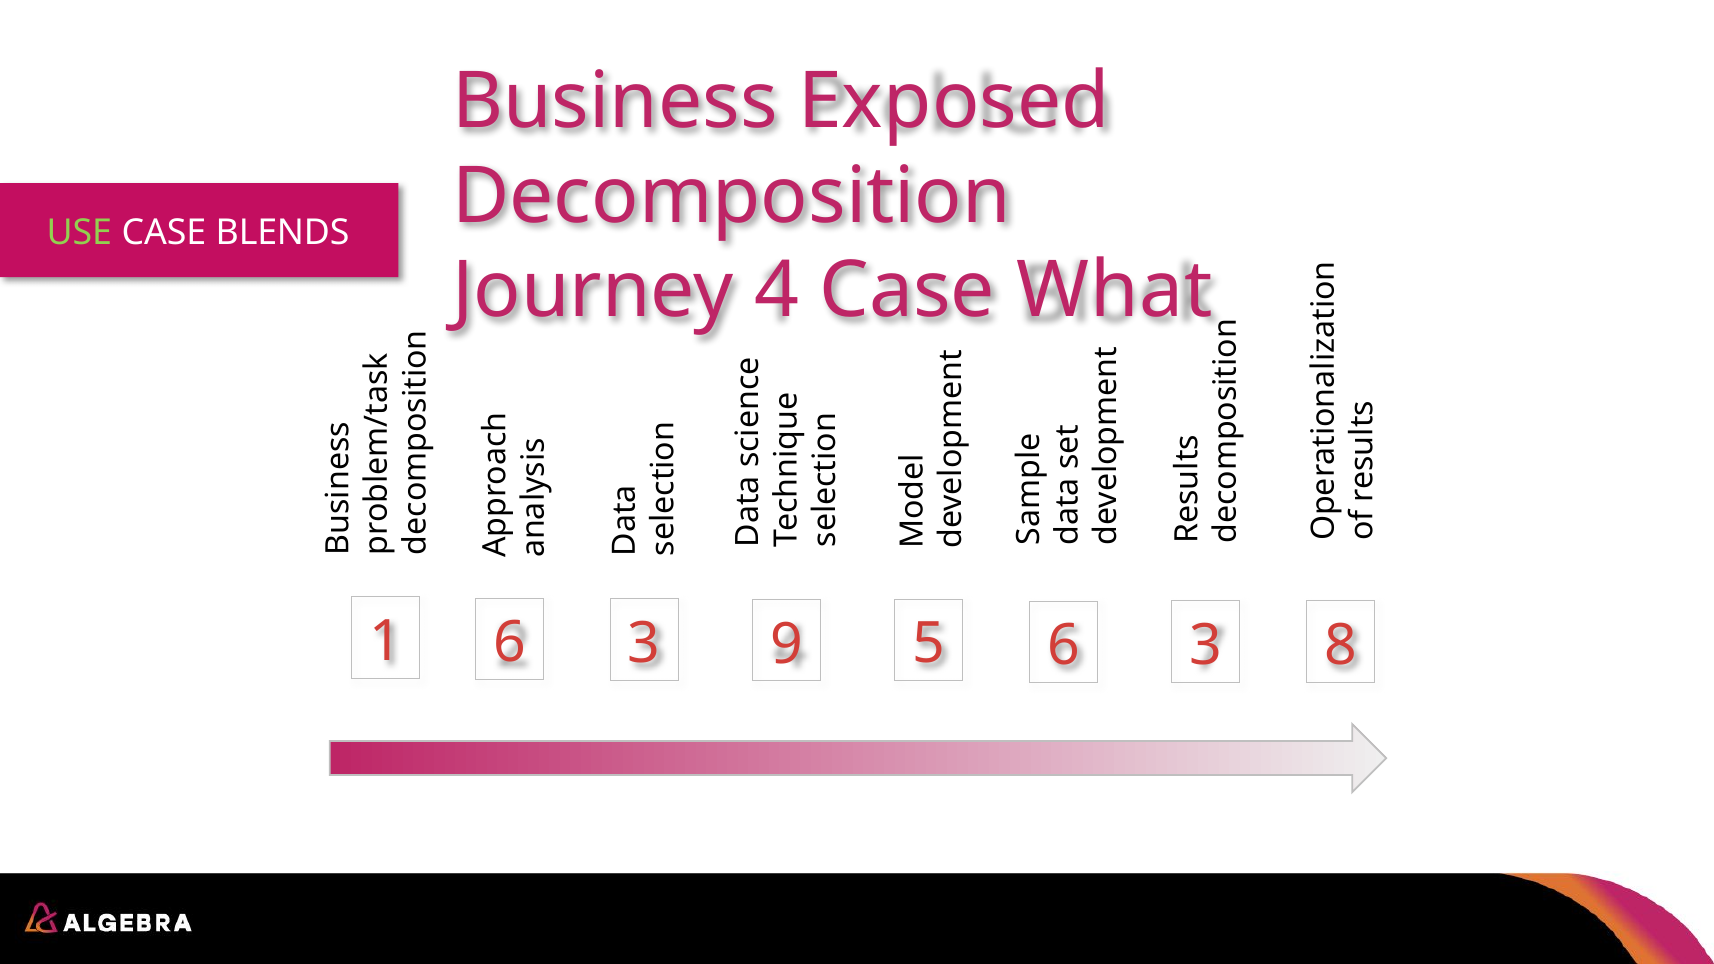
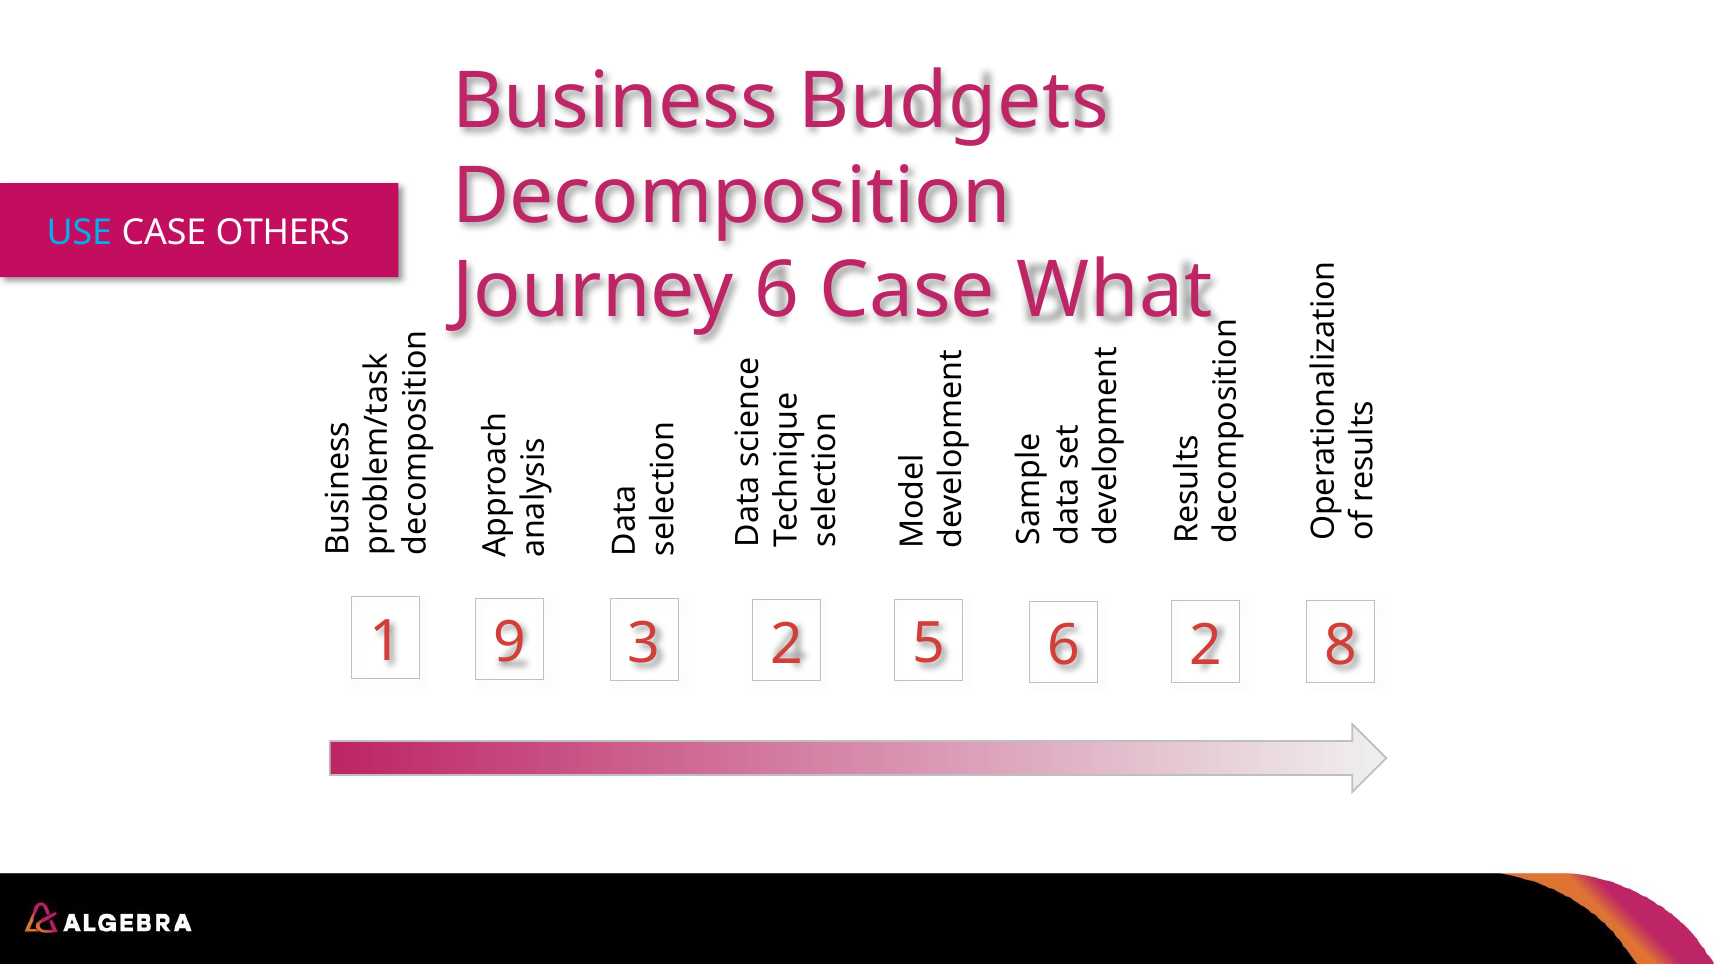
Exposed: Exposed -> Budgets
USE colour: light green -> light blue
BLENDS: BLENDS -> OTHERS
Journey 4: 4 -> 6
1 6: 6 -> 9
3 9: 9 -> 2
5 6 3: 3 -> 2
